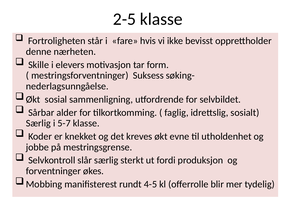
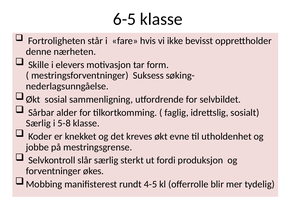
2-5: 2-5 -> 6-5
5-7: 5-7 -> 5-8
